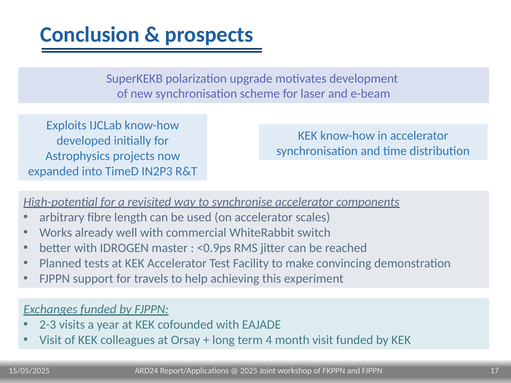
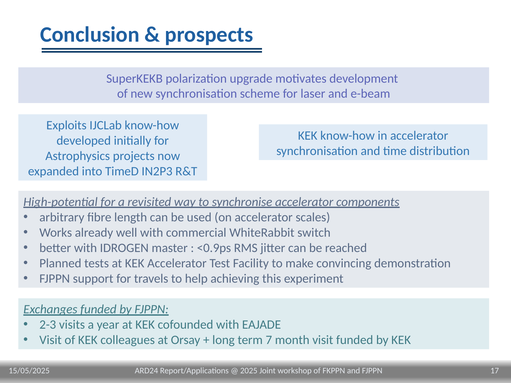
4: 4 -> 7
